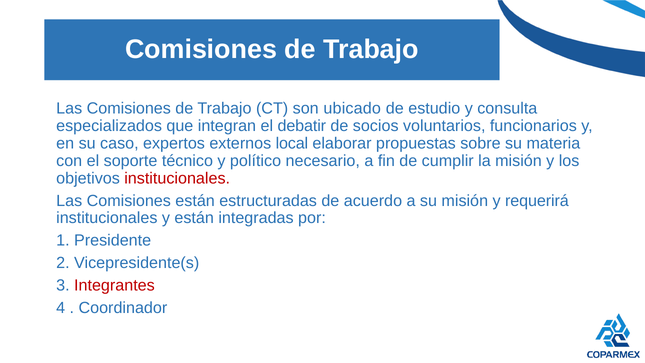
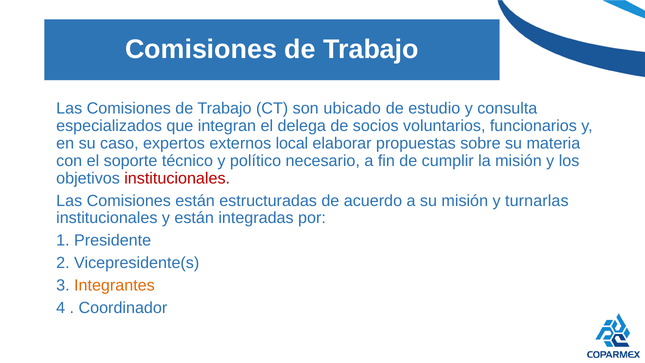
debatir: debatir -> delega
requerirá: requerirá -> turnarlas
Integrantes colour: red -> orange
